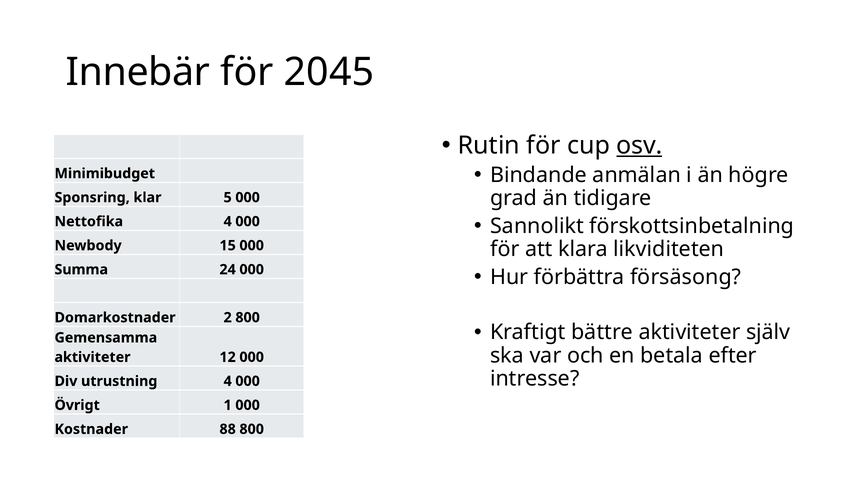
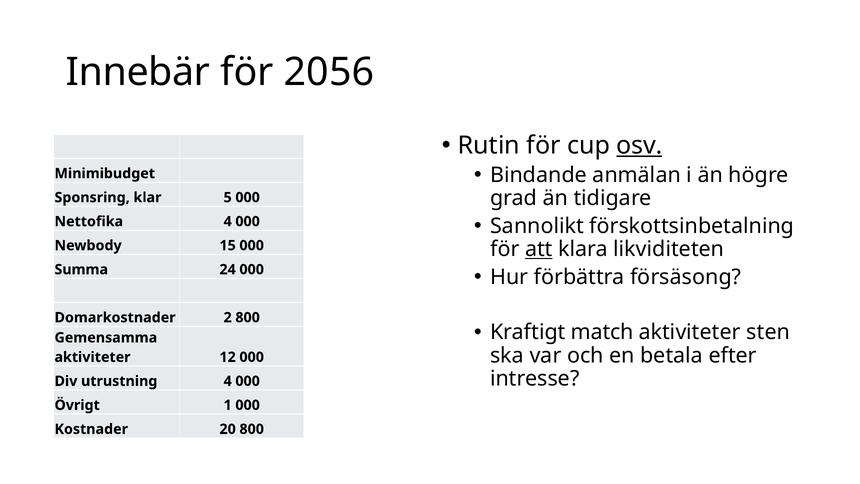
2045: 2045 -> 2056
att underline: none -> present
bättre: bättre -> match
själv: själv -> sten
88: 88 -> 20
